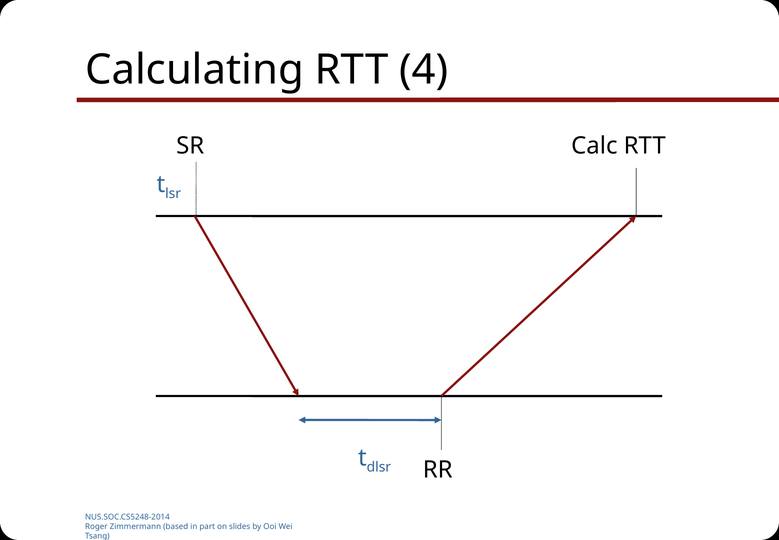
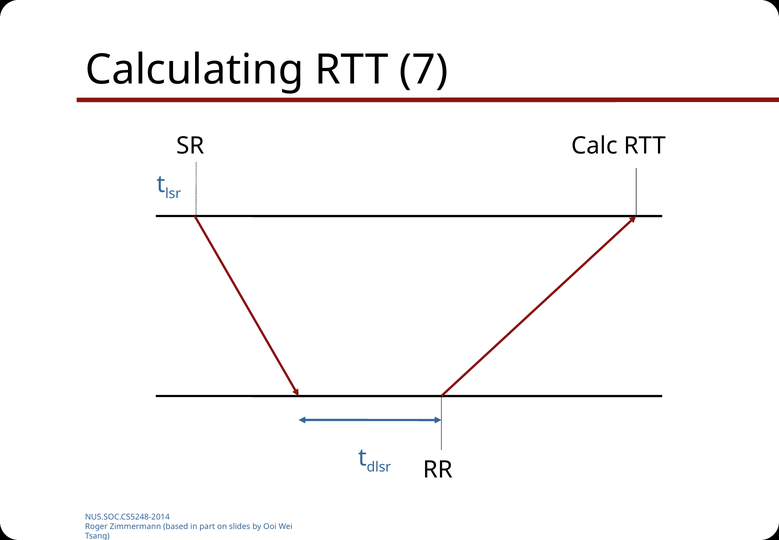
4: 4 -> 7
